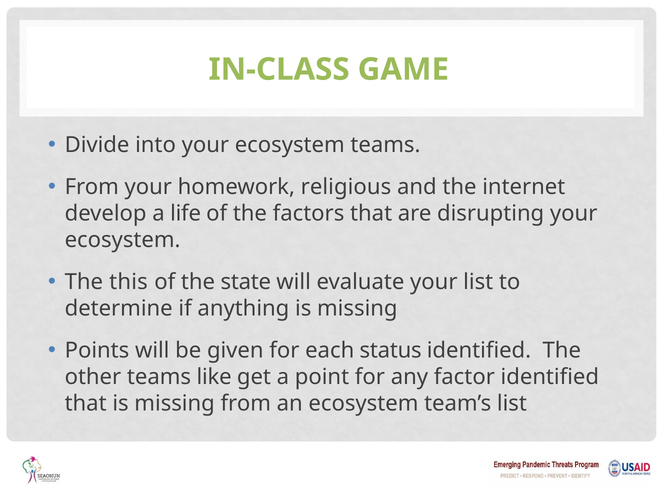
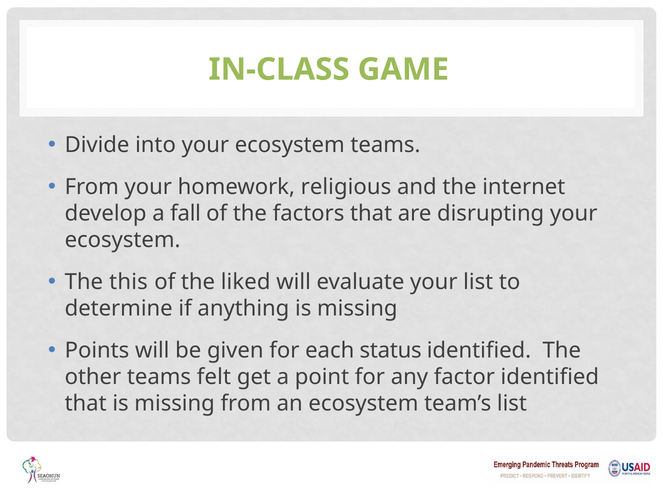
life: life -> fall
state: state -> liked
like: like -> felt
